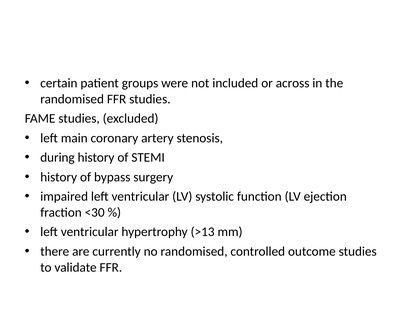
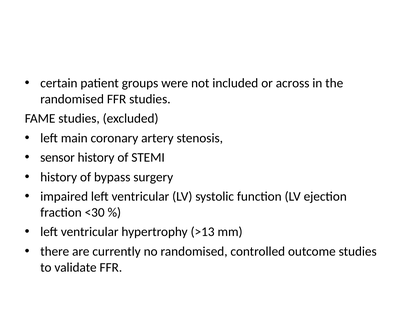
during: during -> sensor
